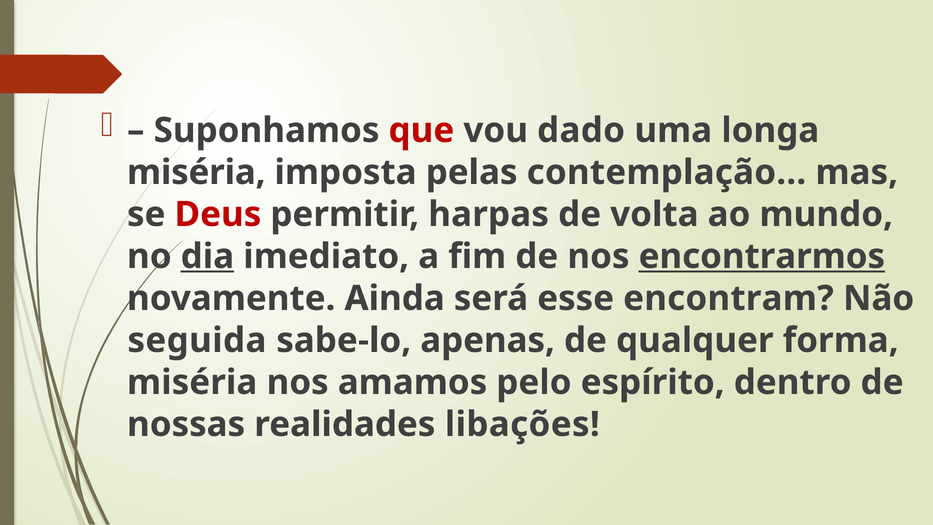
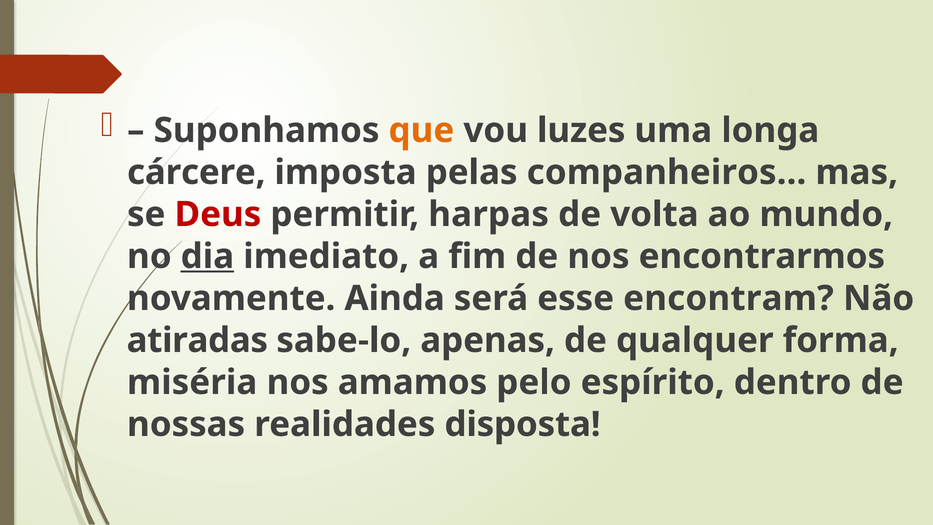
que colour: red -> orange
dado: dado -> luzes
miséria at (196, 172): miséria -> cárcere
contemplação: contemplação -> companheiros
encontrarmos underline: present -> none
seguida: seguida -> atiradas
libações: libações -> disposta
